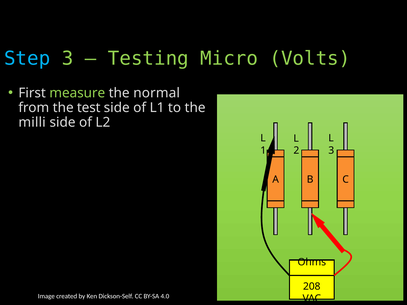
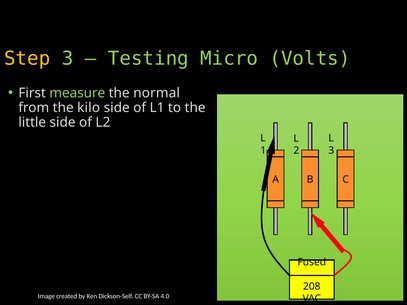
Step colour: light blue -> yellow
test: test -> kilo
milli: milli -> little
Ohms: Ohms -> Fused
